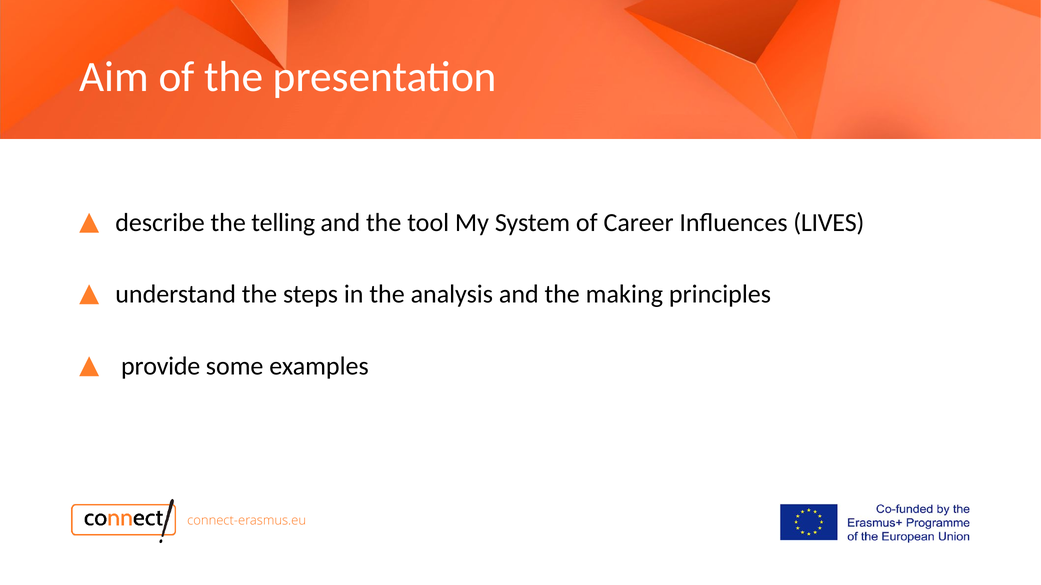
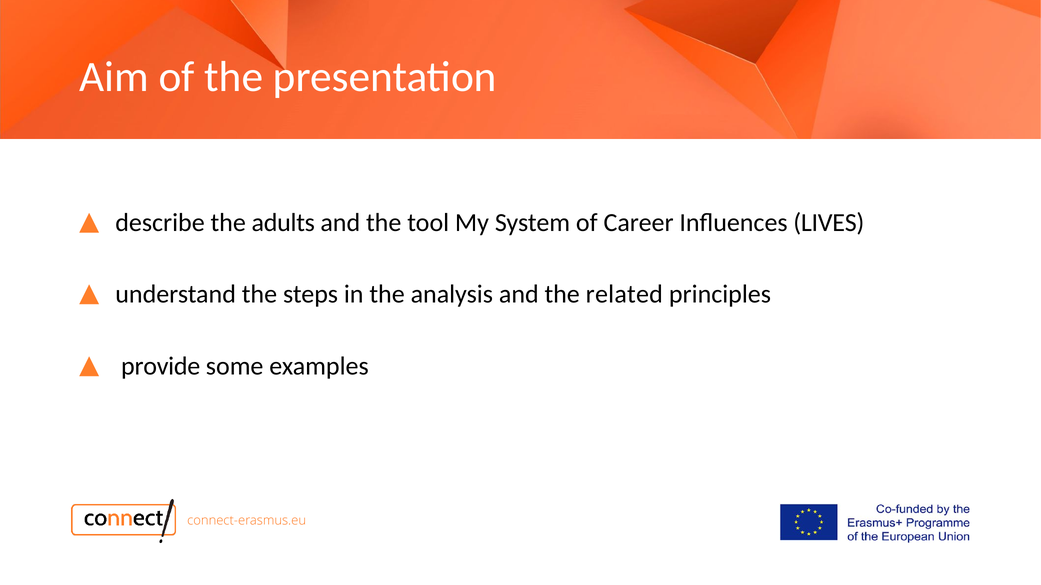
telling: telling -> adults
making: making -> related
